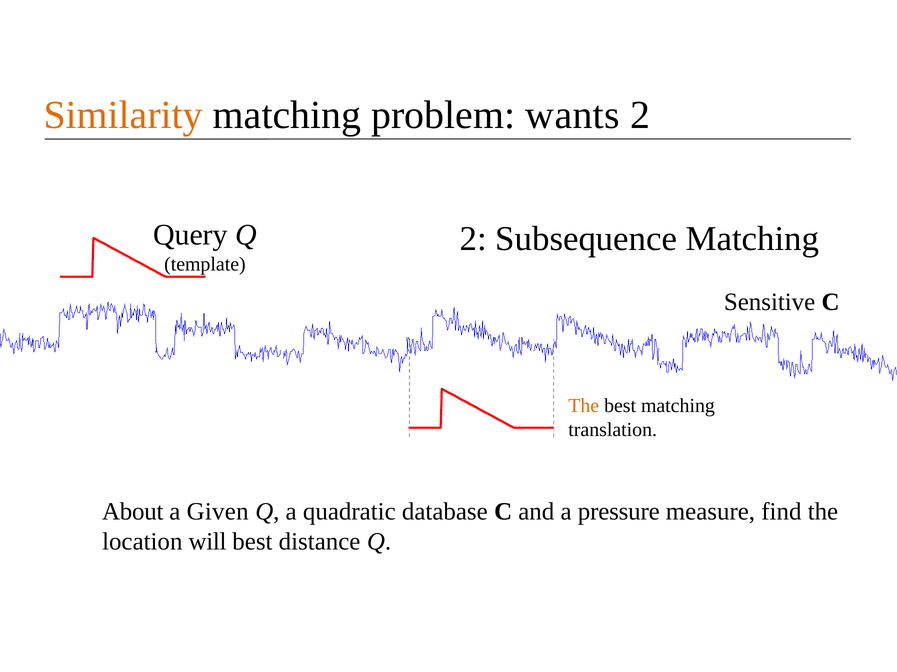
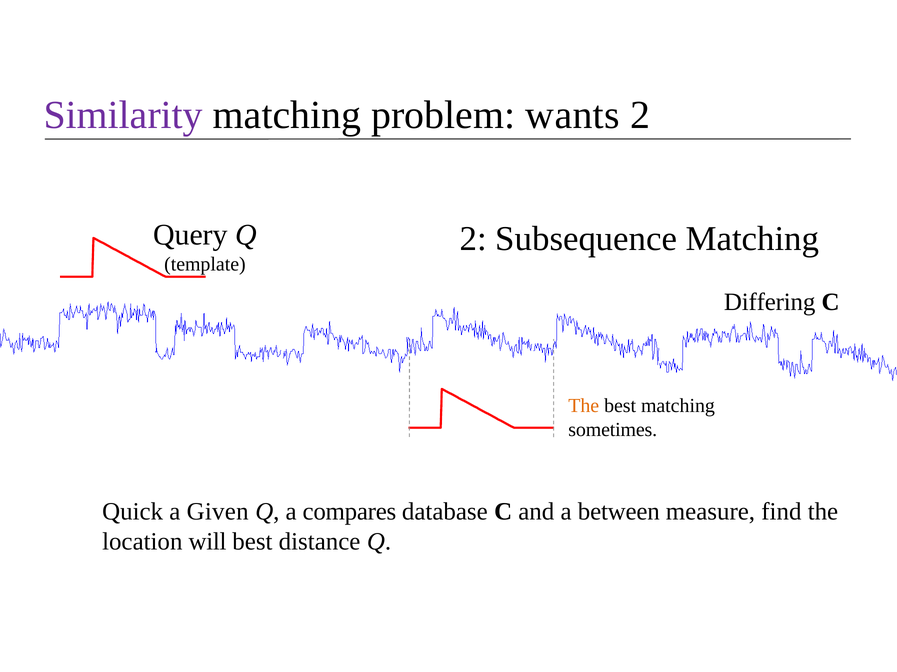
Similarity colour: orange -> purple
Sensitive: Sensitive -> Differing
translation: translation -> sometimes
About: About -> Quick
quadratic: quadratic -> compares
pressure: pressure -> between
